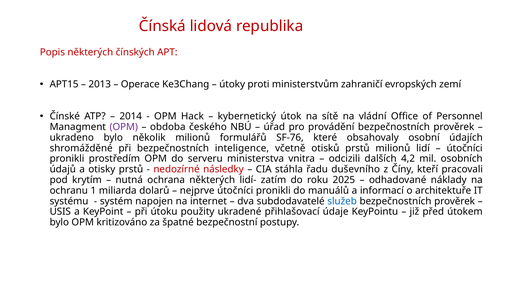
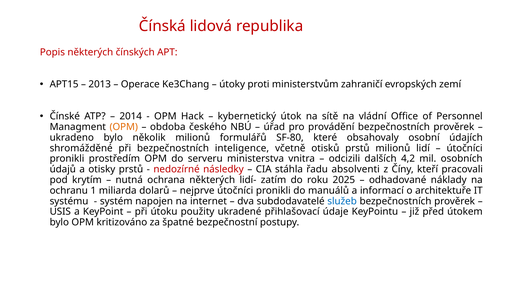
OPM at (124, 127) colour: purple -> orange
SF-76: SF-76 -> SF-80
duševního: duševního -> absolventi
